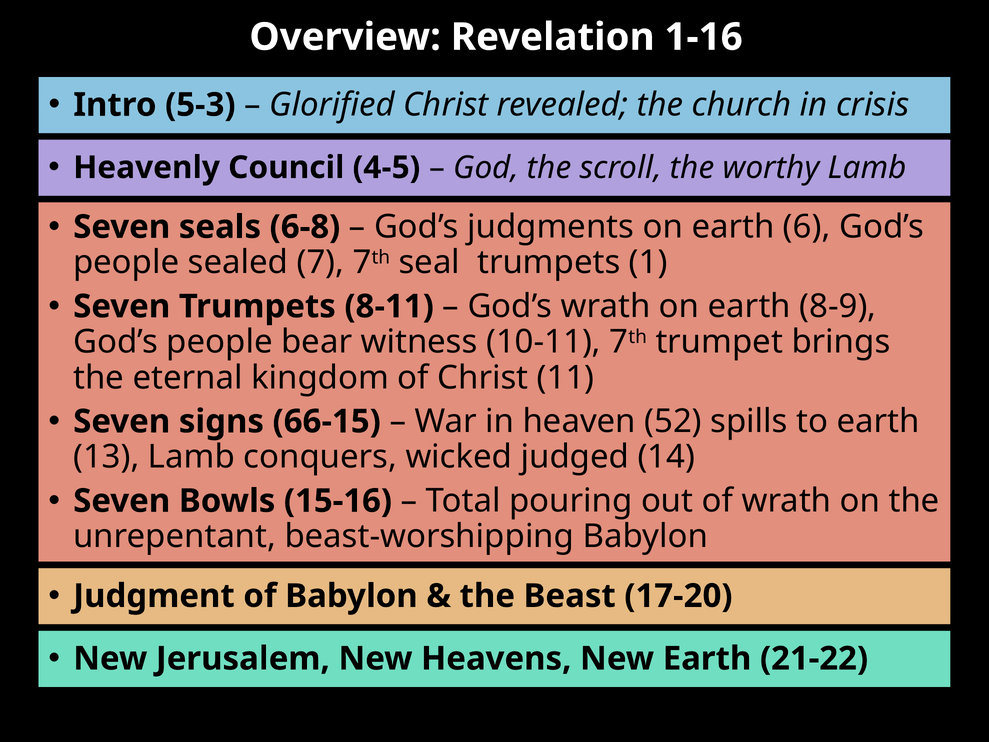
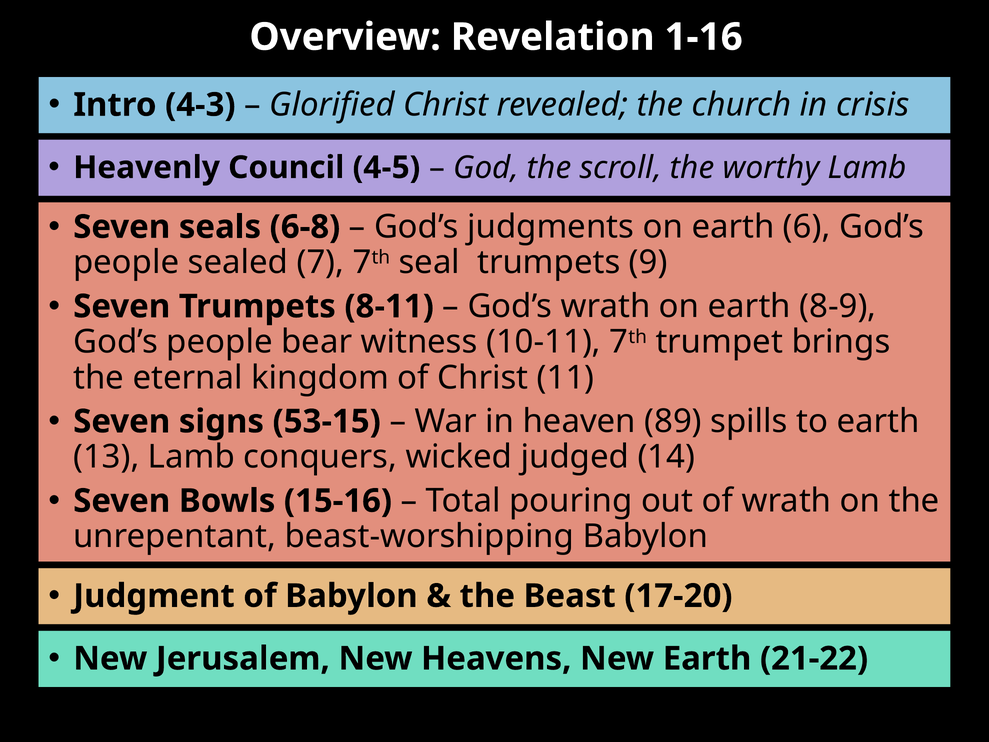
5-3: 5-3 -> 4-3
1: 1 -> 9
66-15: 66-15 -> 53-15
52: 52 -> 89
